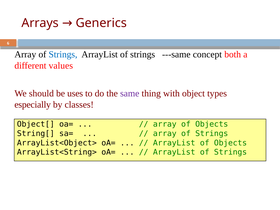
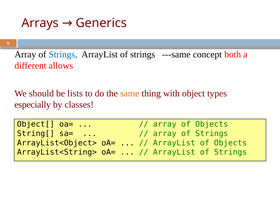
values: values -> allows
uses: uses -> lists
same colour: purple -> orange
